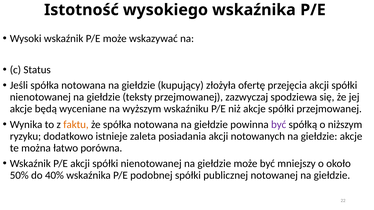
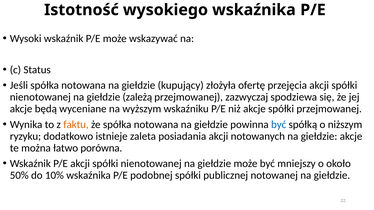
teksty: teksty -> zależą
być at (279, 125) colour: purple -> blue
40%: 40% -> 10%
